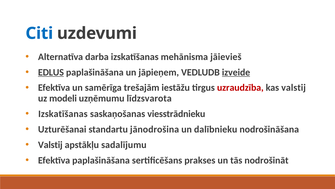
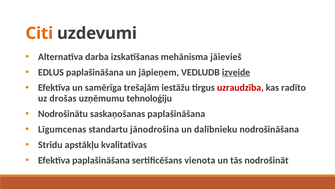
Citi colour: blue -> orange
EDLUS underline: present -> none
kas valstij: valstij -> radīto
modeli: modeli -> drošas
līdzsvarota: līdzsvarota -> tehnoloģiju
Izskatīšanas at (63, 113): Izskatīšanas -> Nodrošinātu
saskaņošanas viesstrādnieku: viesstrādnieku -> paplašināšana
Uzturēšanai: Uzturēšanai -> Līgumcenas
Valstij at (50, 144): Valstij -> Strīdu
sadalījumu: sadalījumu -> kvalitatīvas
prakses: prakses -> vienota
